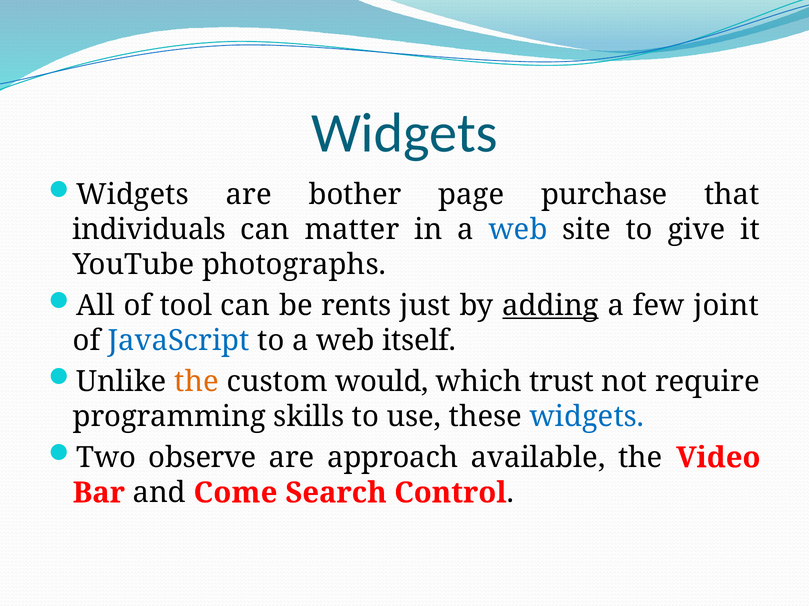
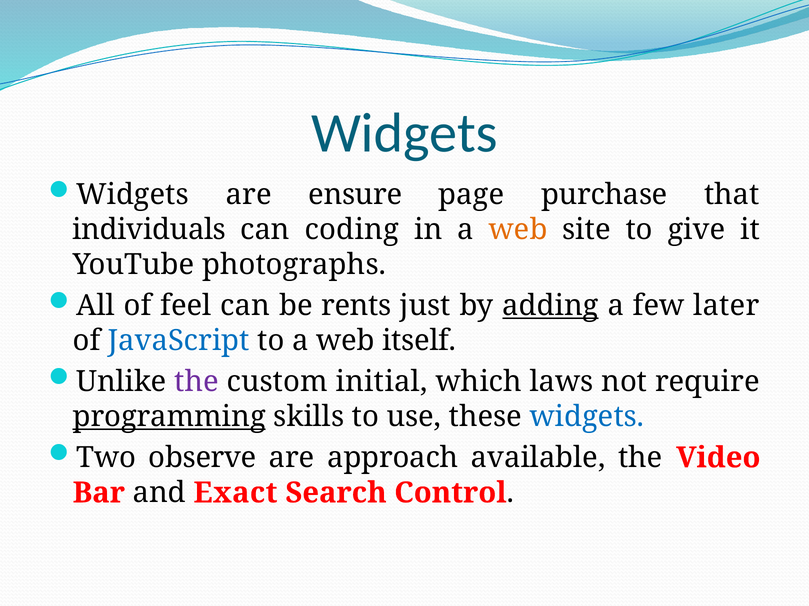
bother: bother -> ensure
matter: matter -> coding
web at (518, 230) colour: blue -> orange
tool: tool -> feel
joint: joint -> later
the at (197, 382) colour: orange -> purple
would: would -> initial
trust: trust -> laws
programming underline: none -> present
Come: Come -> Exact
